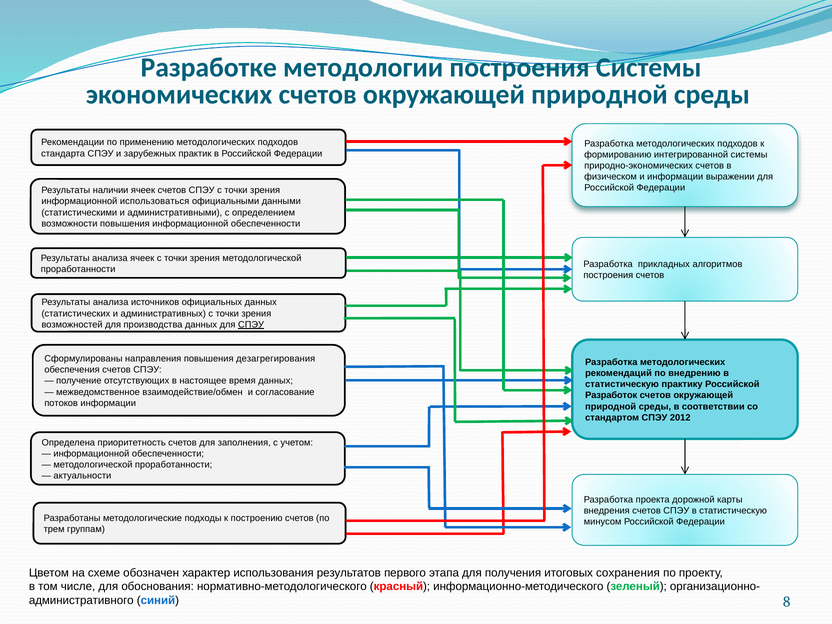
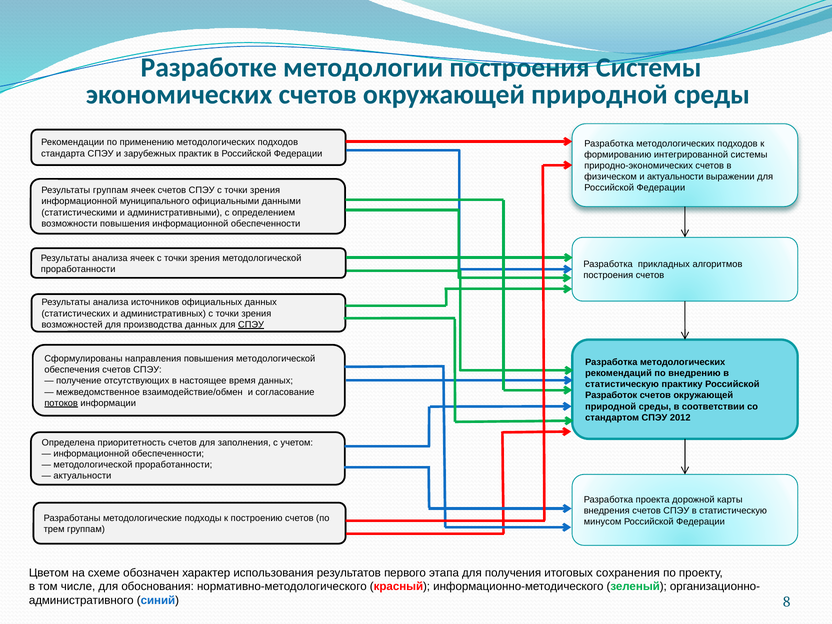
и информации: информации -> актуальности
Результаты наличии: наличии -> группам
использоваться: использоваться -> муниципального
повышения дезагрегирования: дезагрегирования -> методологической
потоков underline: none -> present
